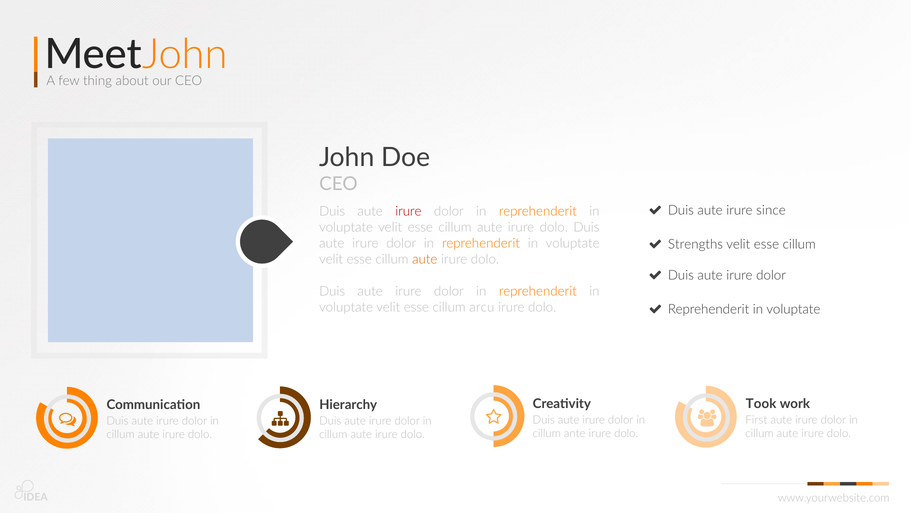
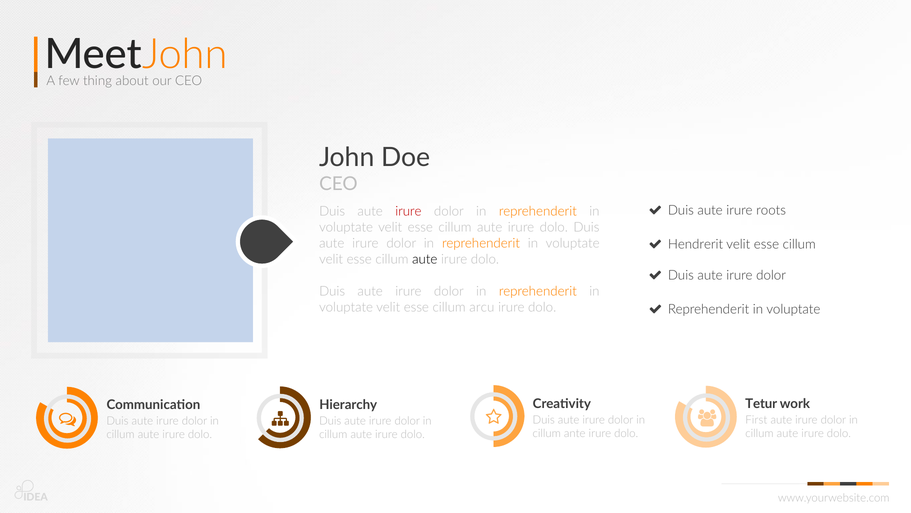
since: since -> roots
Strengths: Strengths -> Hendrerit
aute at (425, 259) colour: orange -> black
Took: Took -> Tetur
